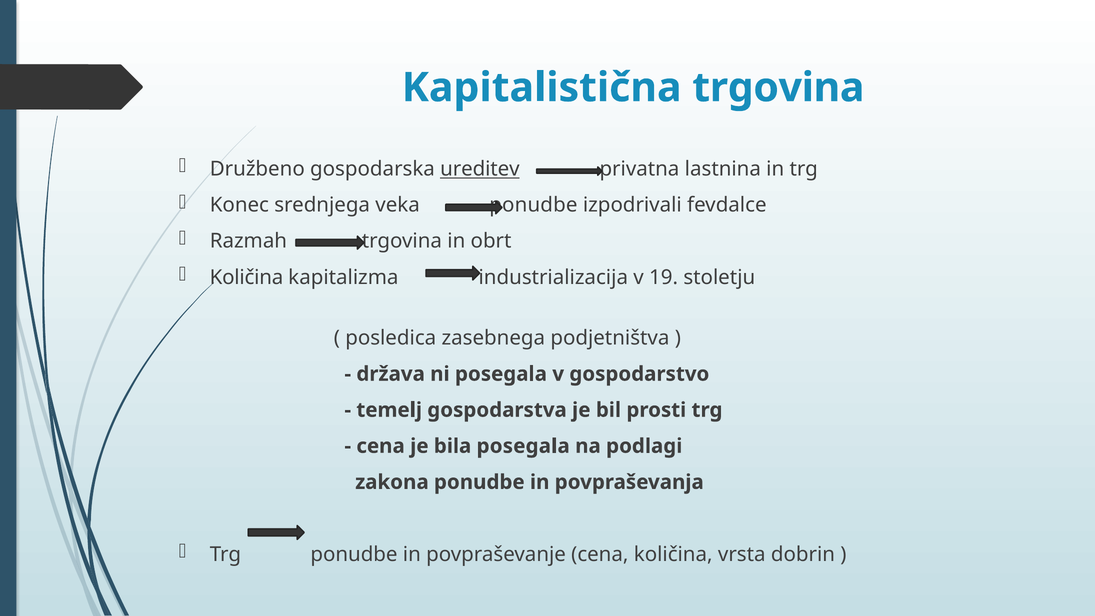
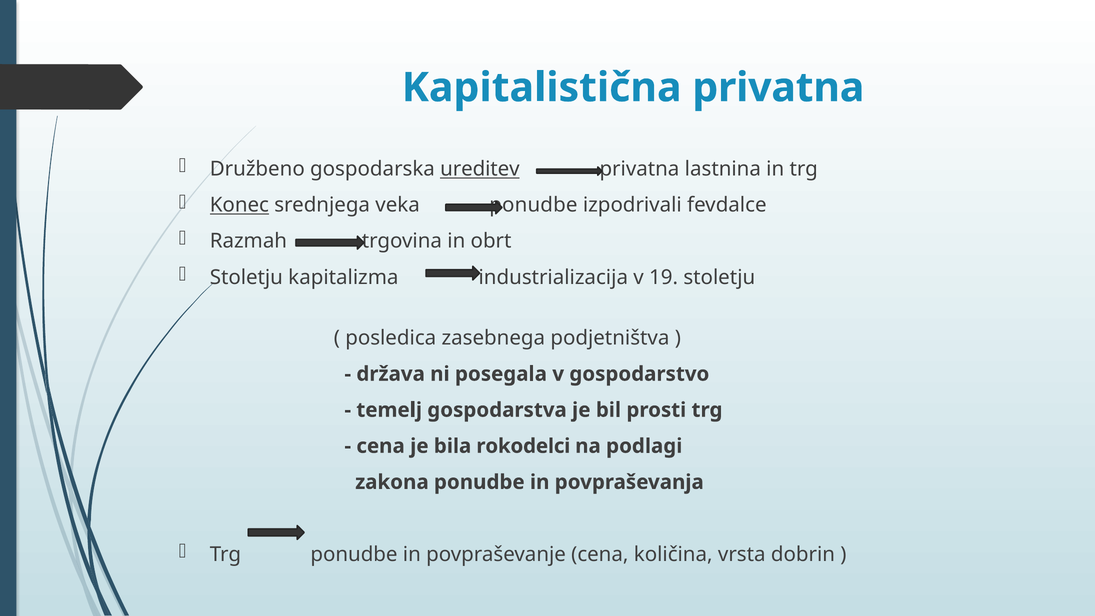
Kapitalistična trgovina: trgovina -> privatna
Konec underline: none -> present
Količina at (246, 277): Količina -> Stoletju
bila posegala: posegala -> rokodelci
